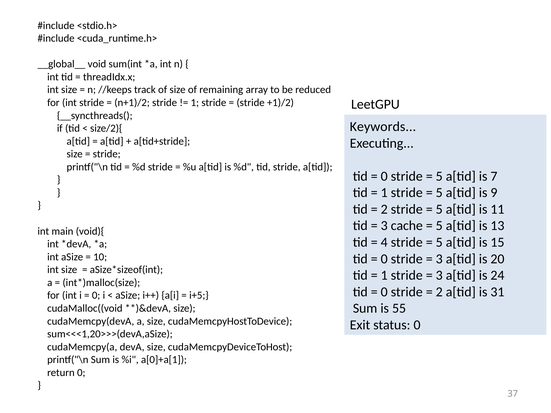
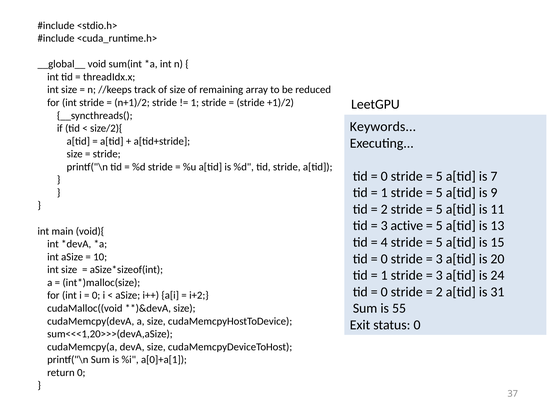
cache: cache -> active
i+5: i+5 -> i+2
